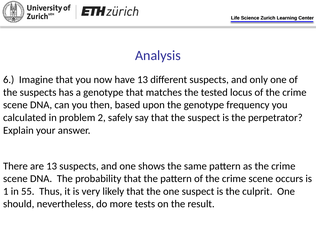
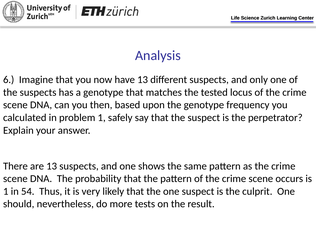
problem 2: 2 -> 1
55: 55 -> 54
